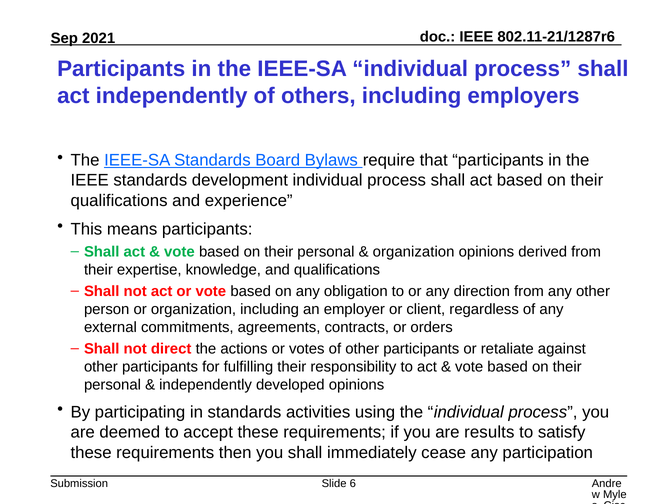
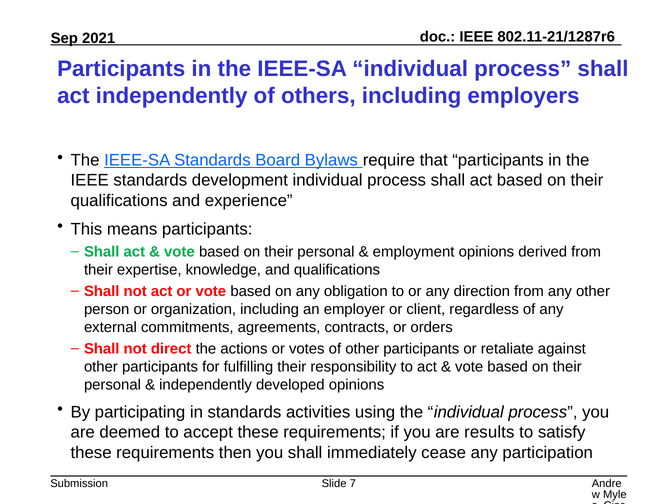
organization at (414, 252): organization -> employment
6: 6 -> 7
